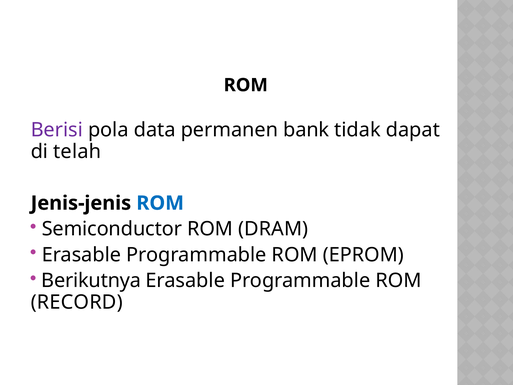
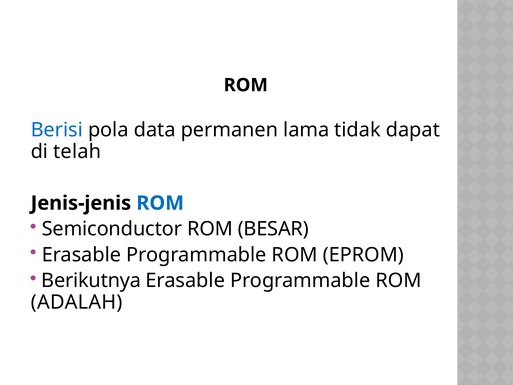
Berisi colour: purple -> blue
bank: bank -> lama
DRAM: DRAM -> BESAR
RECORD: RECORD -> ADALAH
